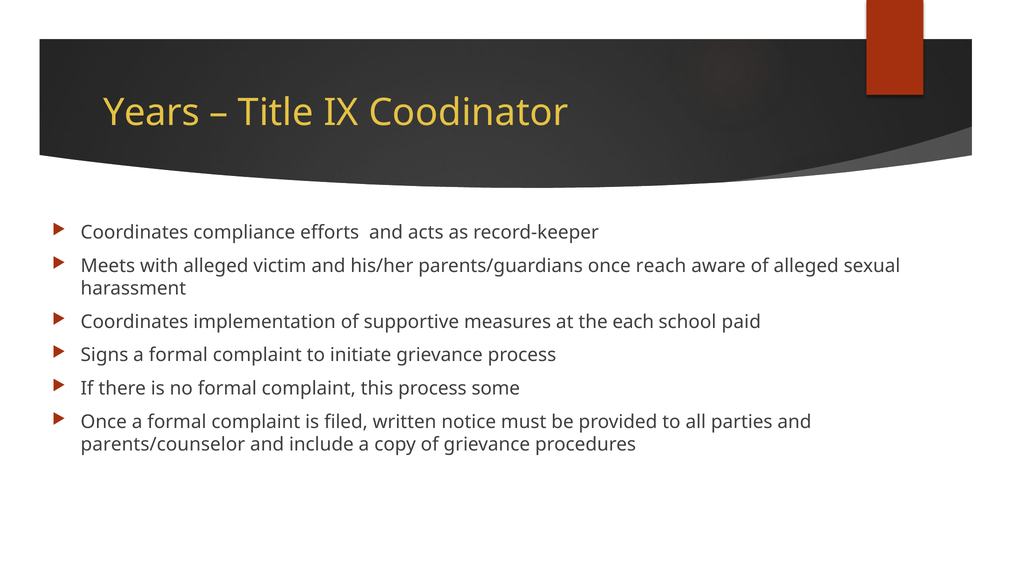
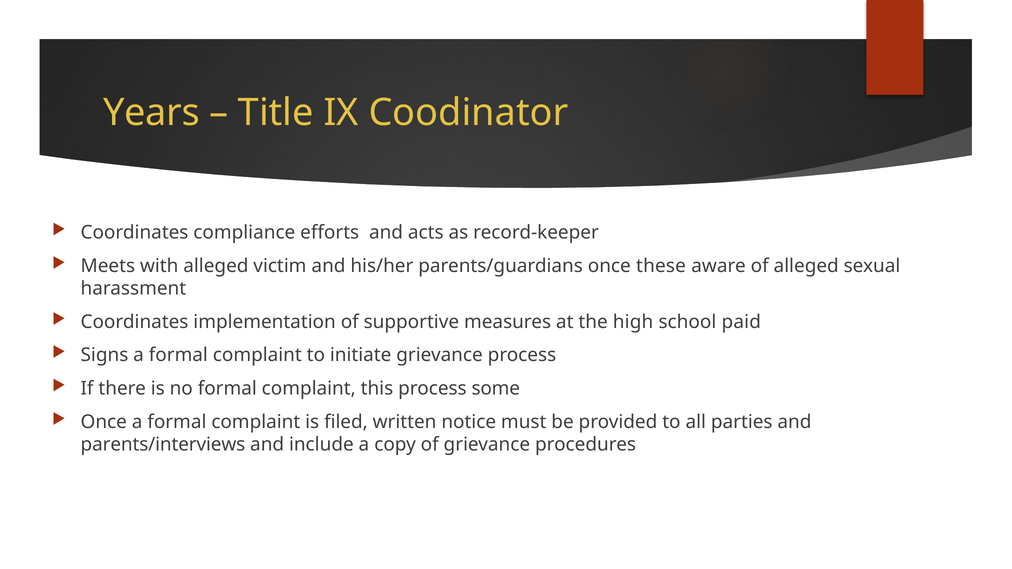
reach: reach -> these
each: each -> high
parents/counselor: parents/counselor -> parents/interviews
